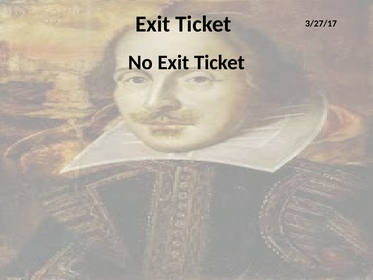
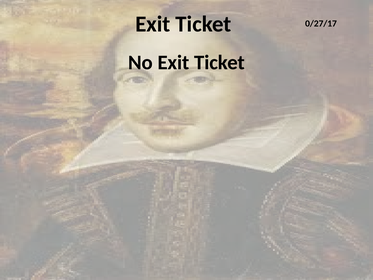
3/27/17: 3/27/17 -> 0/27/17
